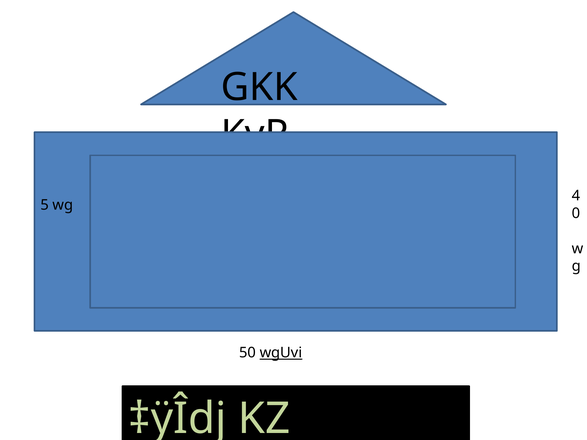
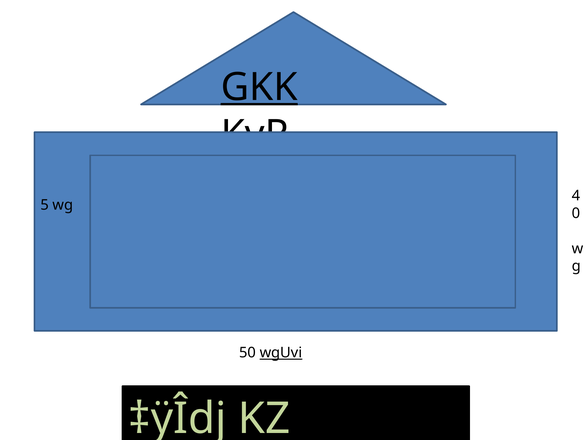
GKK underline: none -> present
